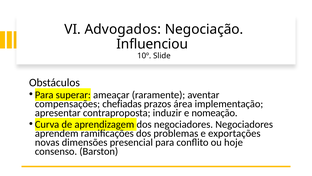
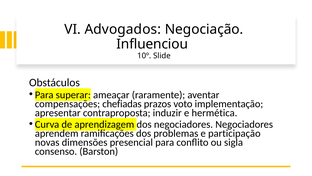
área: área -> voto
nomeação: nomeação -> hermética
exportações: exportações -> participação
hoje: hoje -> sigla
